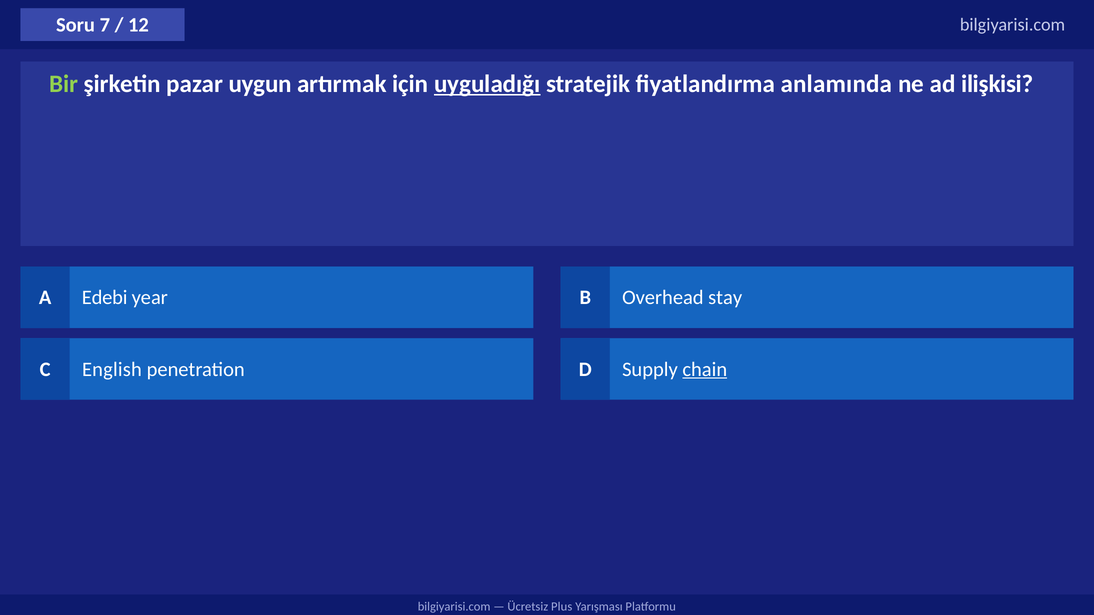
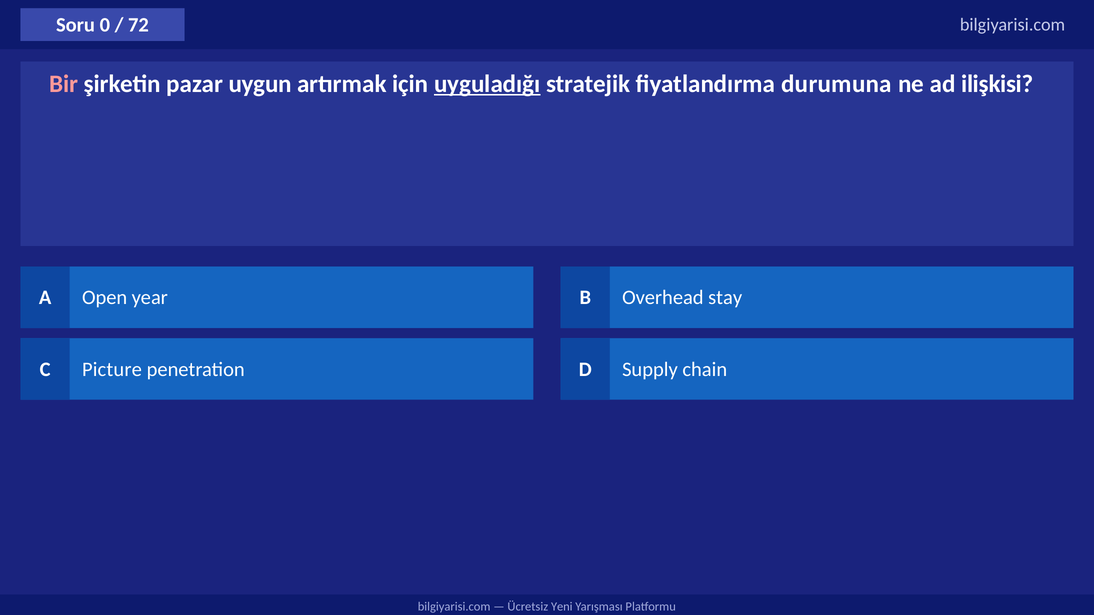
7: 7 -> 0
12: 12 -> 72
Bir colour: light green -> pink
anlamında: anlamında -> durumuna
Edebi: Edebi -> Open
English: English -> Picture
chain underline: present -> none
Plus: Plus -> Yeni
